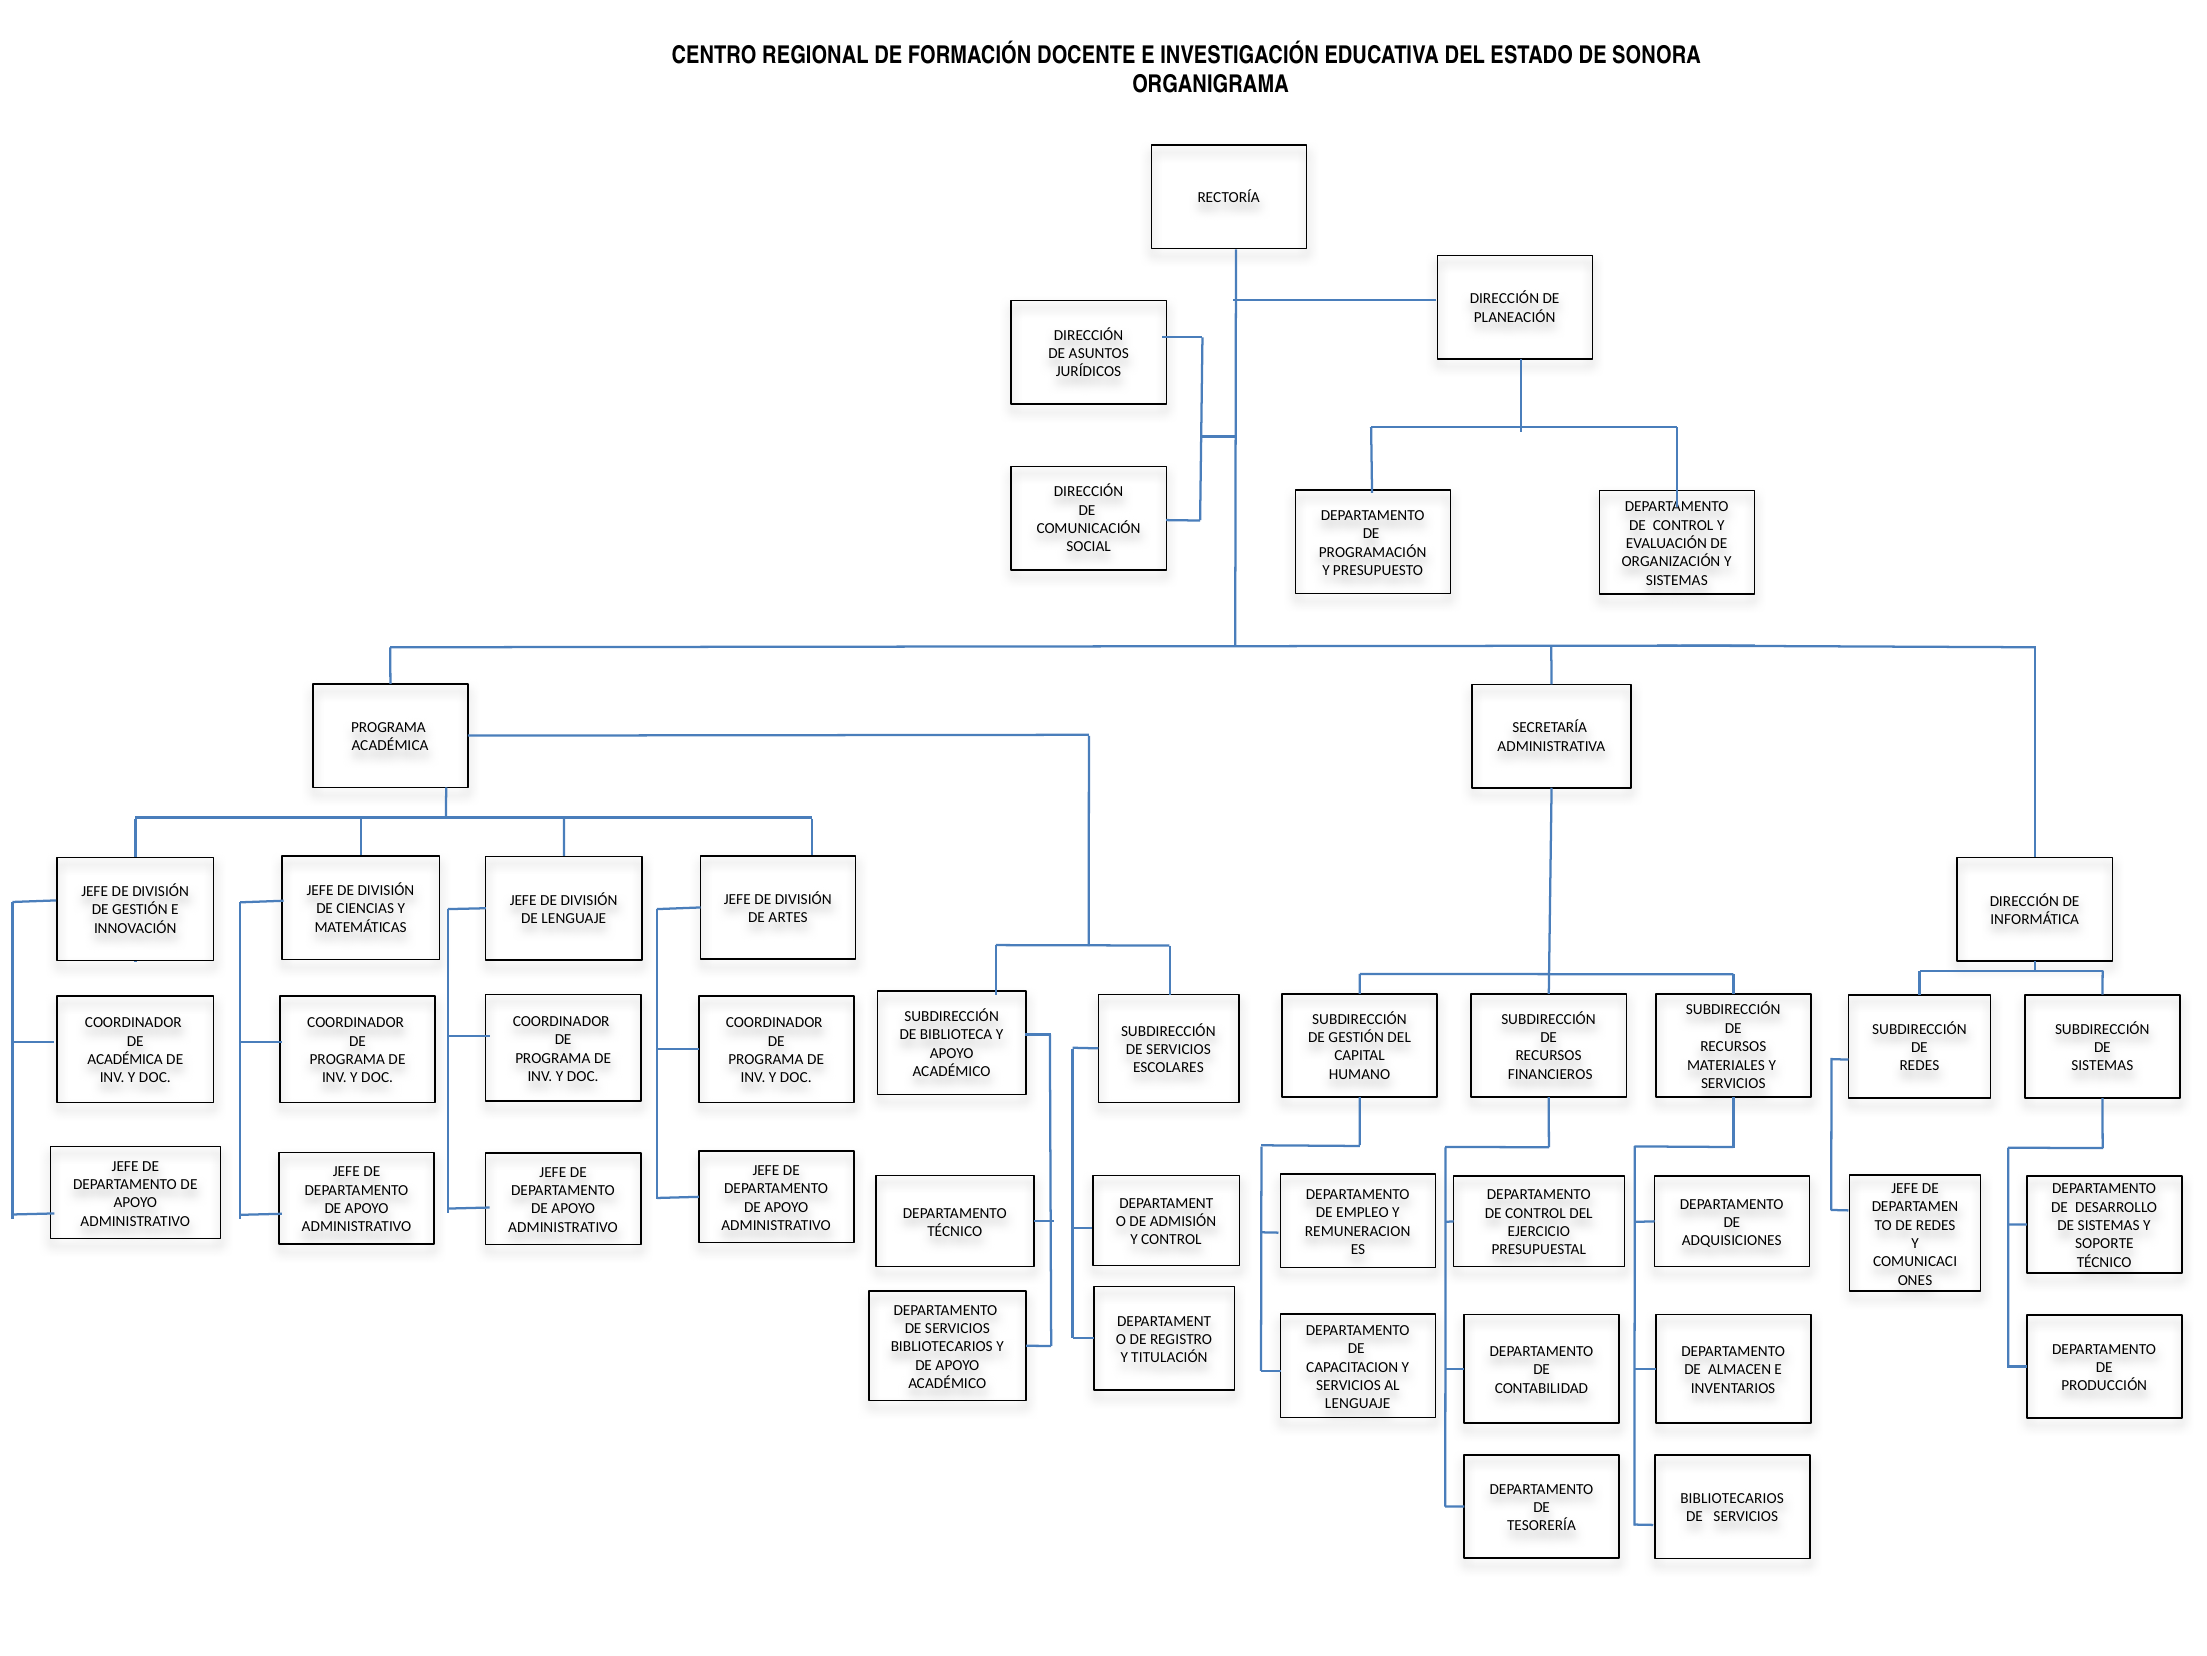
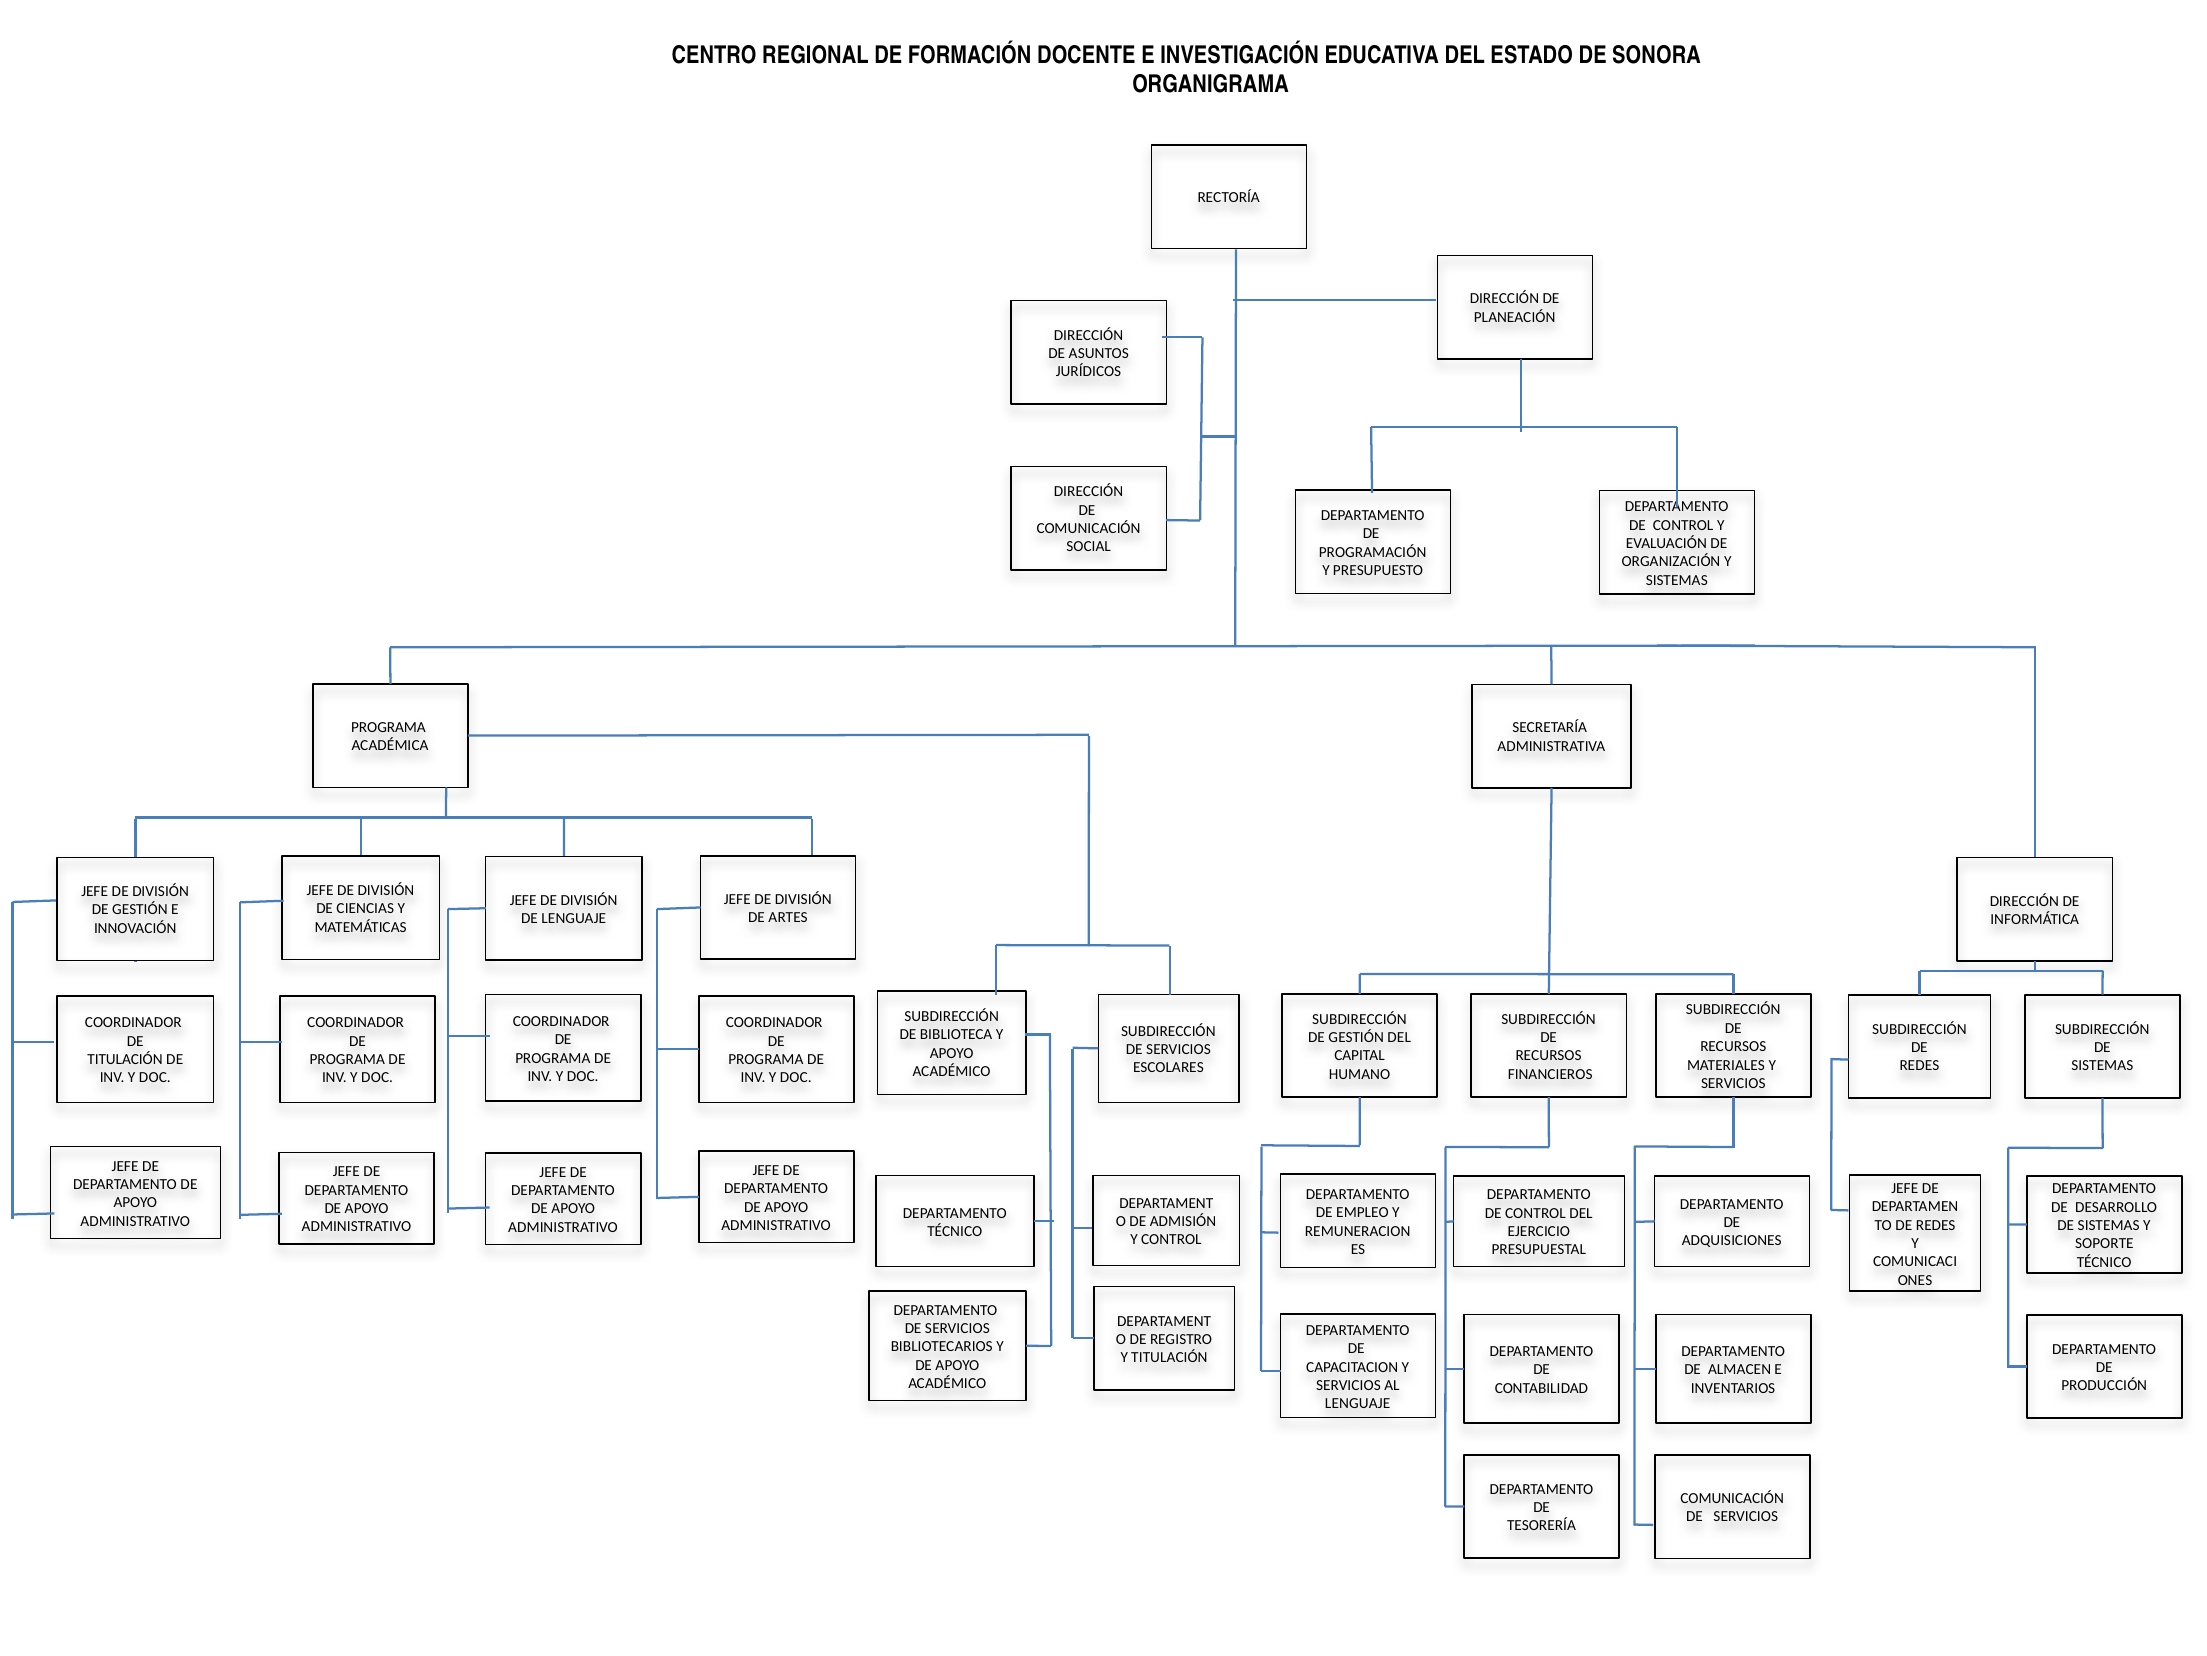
ACADÉMICA at (125, 1059): ACADÉMICA -> TITULACIÓN
BIBLIOTECARIOS at (1732, 1498): BIBLIOTECARIOS -> COMUNICACIÓN
